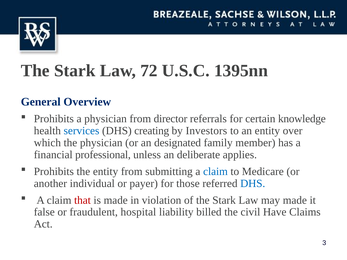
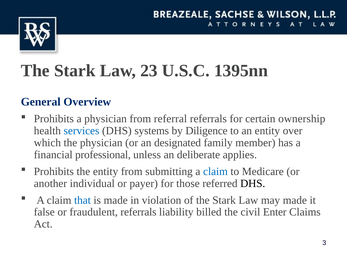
72: 72 -> 23
director: director -> referral
knowledge: knowledge -> ownership
creating: creating -> systems
Investors: Investors -> Diligence
DHS at (253, 184) colour: blue -> black
that colour: red -> blue
fraudulent hospital: hospital -> referrals
Have: Have -> Enter
